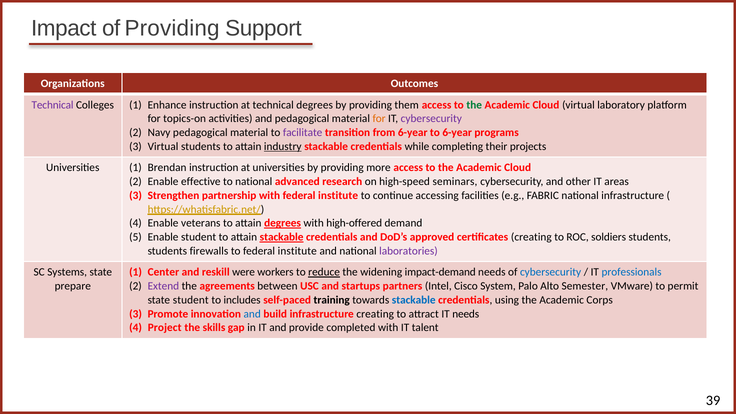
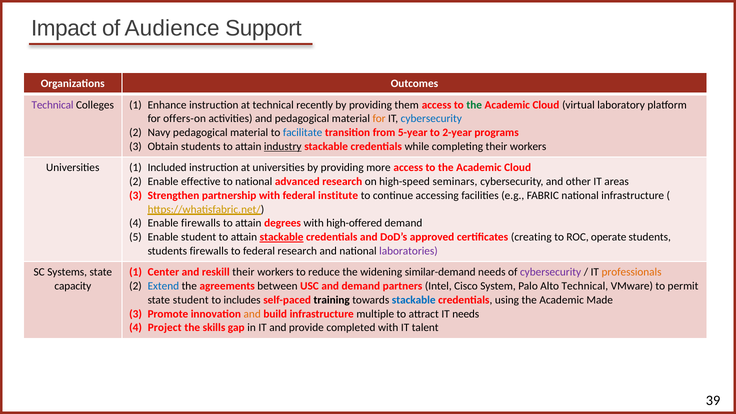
of Providing: Providing -> Audience
technical degrees: degrees -> recently
topics-on: topics-on -> offers-on
cybersecurity at (431, 119) colour: purple -> blue
facilitate colour: purple -> blue
from 6-year: 6-year -> 5-year
to 6-year: 6-year -> 2-year
Virtual at (163, 146): Virtual -> Obtain
completing their projects: projects -> workers
Brendan: Brendan -> Included
Enable veterans: veterans -> firewalls
degrees at (283, 223) underline: present -> none
soldiers: soldiers -> operate
to federal institute: institute -> research
reskill were: were -> their
reduce underline: present -> none
impact-demand: impact-demand -> similar-demand
cybersecurity at (551, 272) colour: blue -> purple
professionals colour: blue -> orange
prepare: prepare -> capacity
Extend colour: purple -> blue
and startups: startups -> demand
Alto Semester: Semester -> Technical
Corps: Corps -> Made
and at (252, 314) colour: blue -> orange
infrastructure creating: creating -> multiple
